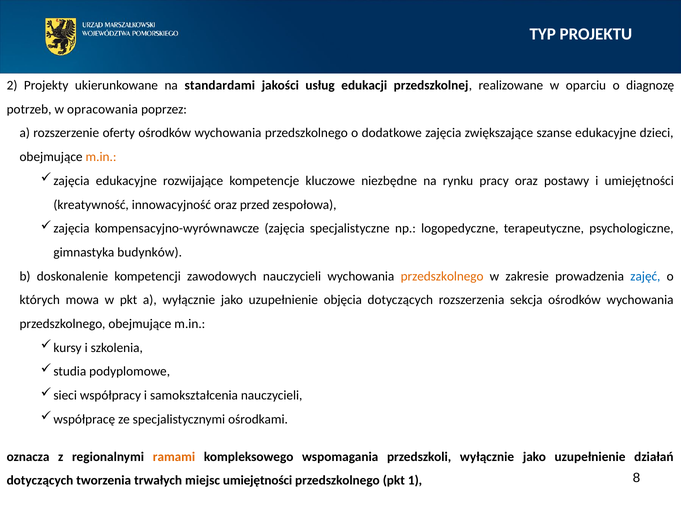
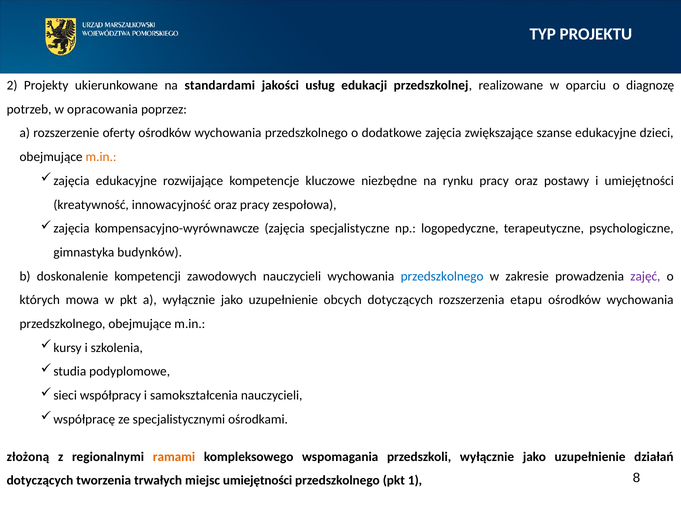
oraz przed: przed -> pracy
przedszkolnego at (442, 276) colour: orange -> blue
zajęć colour: blue -> purple
objęcia: objęcia -> obcych
sekcja: sekcja -> etapu
oznacza: oznacza -> złożoną
